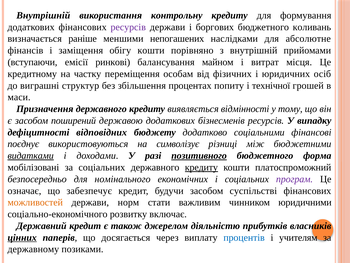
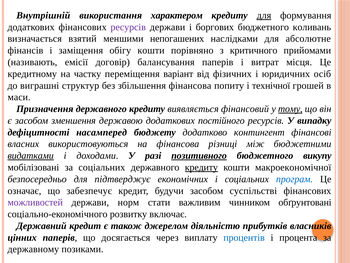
контрольну: контрольну -> характером
для at (264, 15) underline: none -> present
раніше: раніше -> взятий
з внутрішній: внутрішній -> критичного
вступаючи: вступаючи -> називають
ринкові: ринкові -> договір
балансування майном: майном -> паперів
особам: особам -> варіант
збільшення процентах: процентах -> фінансова
відмінності: відмінності -> фінансовий
тому underline: none -> present
поширений: поширений -> зменшення
бізнесменів: бізнесменів -> постійного
відповідних: відповідних -> насамперед
соціальними: соціальними -> контингент
поєднує: поєднує -> власних
на символізує: символізує -> фінансова
форма: форма -> викупу
платоспроможний: платоспроможний -> макроекономічної
номінального: номінального -> підтверджує
програм colour: purple -> blue
можливостей colour: orange -> purple
юридичними: юридичними -> обґрунтовані
цінних underline: present -> none
учителям: учителям -> процента
